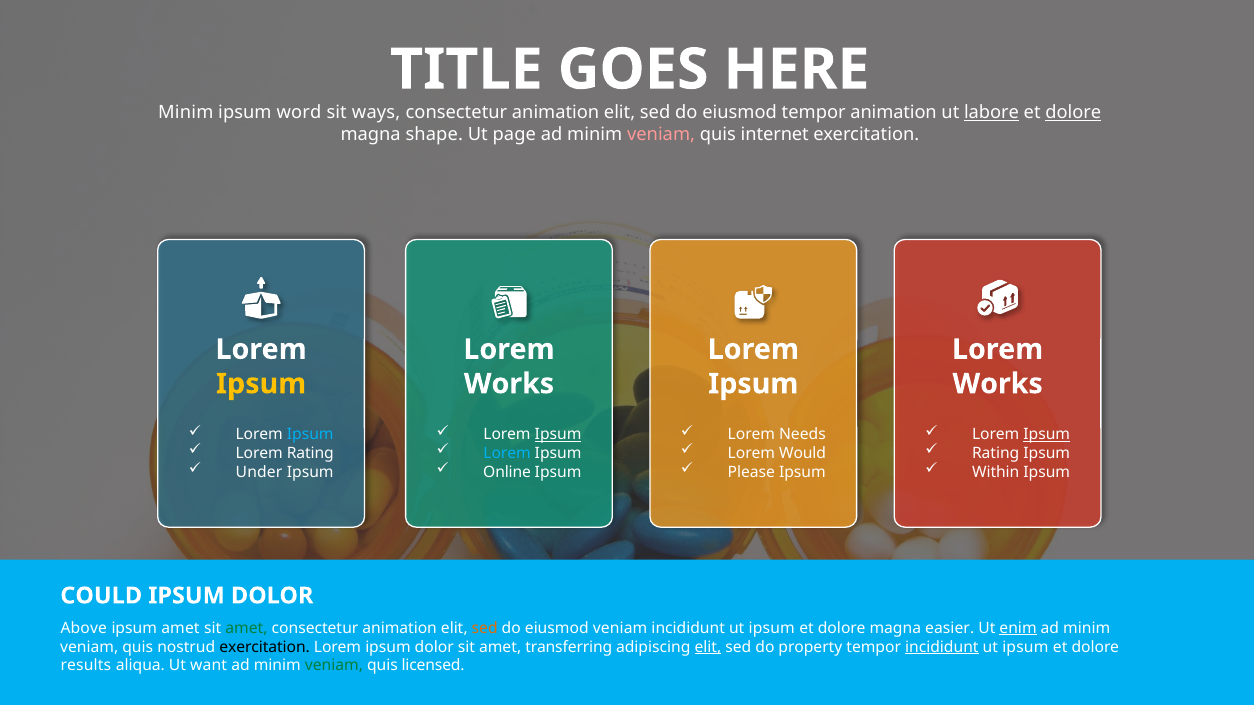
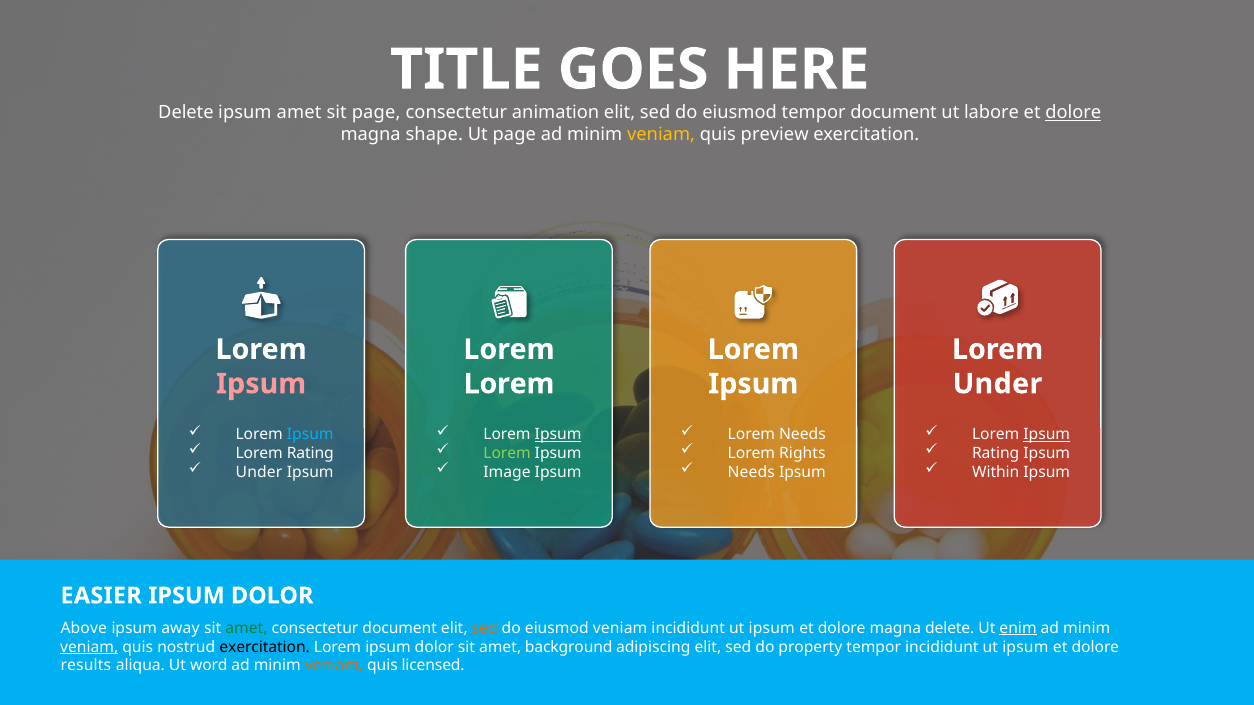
Minim at (186, 112): Minim -> Delete
ipsum word: word -> amet
sit ways: ways -> page
animation at (894, 112): animation -> document
labore underline: present -> none
veniam at (661, 134) colour: pink -> yellow
internet: internet -> preview
Ipsum at (261, 384) colour: yellow -> pink
Works at (509, 384): Works -> Lorem
Works at (998, 384): Works -> Under
Lorem at (507, 454) colour: light blue -> light green
Would: Would -> Rights
Online: Online -> Image
Please at (751, 472): Please -> Needs
COULD: COULD -> EASIER
ipsum amet: amet -> away
animation at (400, 628): animation -> document
magna easier: easier -> delete
veniam at (89, 647) underline: none -> present
transferring: transferring -> background
elit at (708, 647) underline: present -> none
incididunt at (942, 647) underline: present -> none
want: want -> word
veniam at (334, 666) colour: green -> orange
